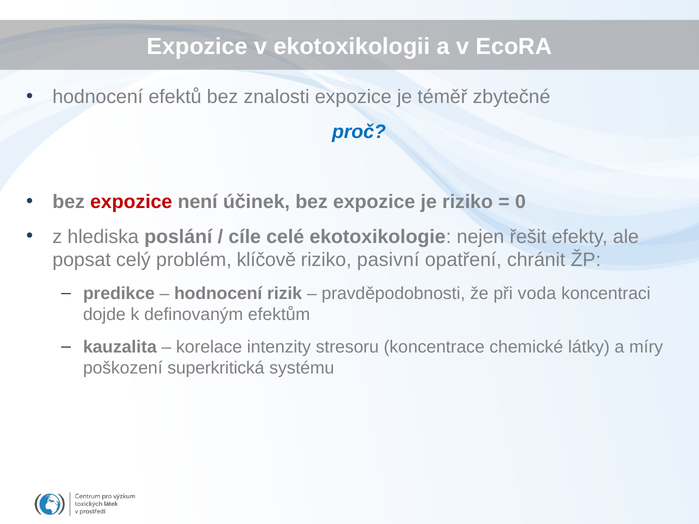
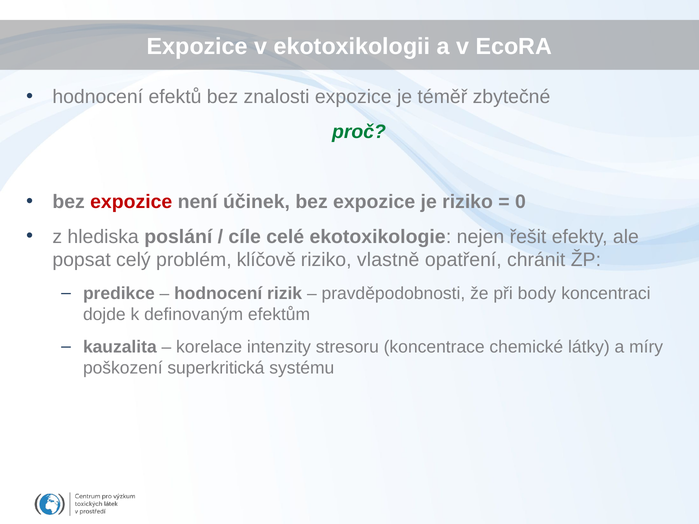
proč colour: blue -> green
pasivní: pasivní -> vlastně
voda: voda -> body
